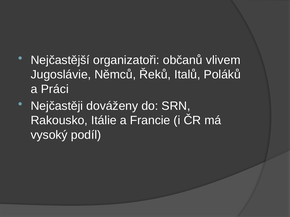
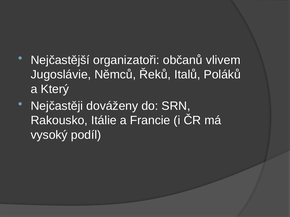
Práci: Práci -> Který
